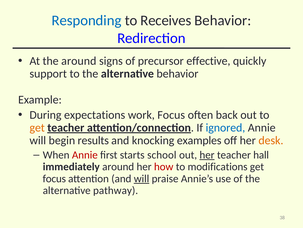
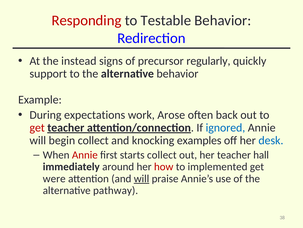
Responding colour: blue -> red
Receives: Receives -> Testable
the around: around -> instead
effective: effective -> regularly
work Focus: Focus -> Arose
get at (37, 127) colour: orange -> red
begin results: results -> collect
desk colour: orange -> blue
starts school: school -> collect
her at (207, 154) underline: present -> none
modifications: modifications -> implemented
focus at (54, 178): focus -> were
